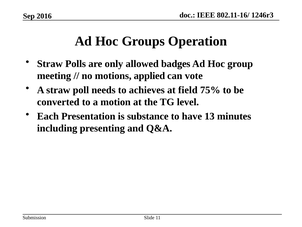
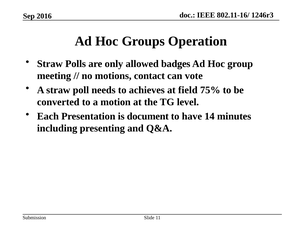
applied: applied -> contact
substance: substance -> document
13: 13 -> 14
